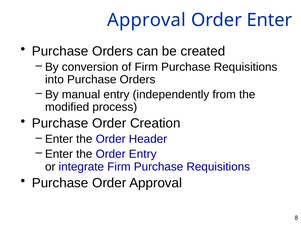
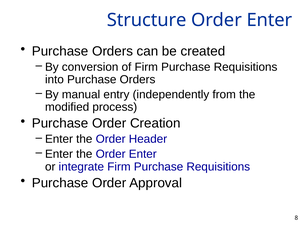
Approval at (146, 20): Approval -> Structure
the Order Entry: Entry -> Enter
